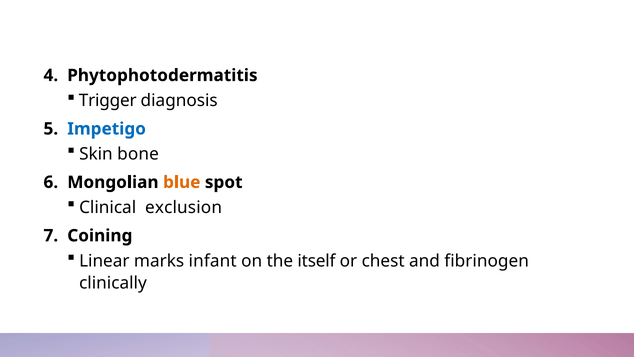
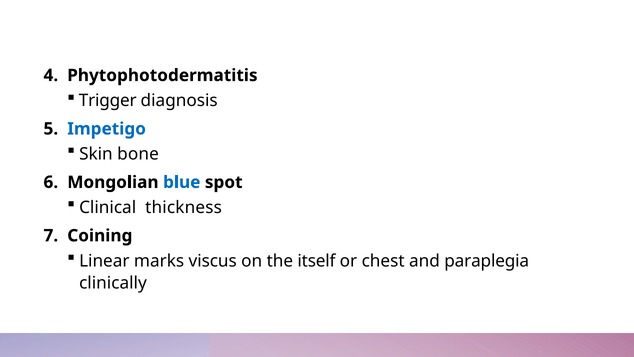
blue colour: orange -> blue
exclusion: exclusion -> thickness
infant: infant -> viscus
fibrinogen: fibrinogen -> paraplegia
